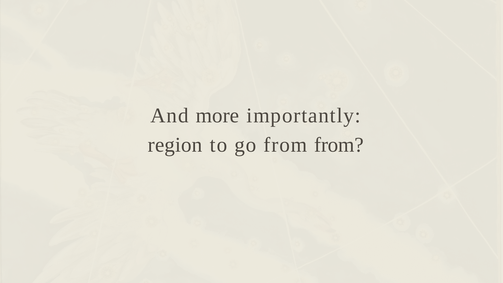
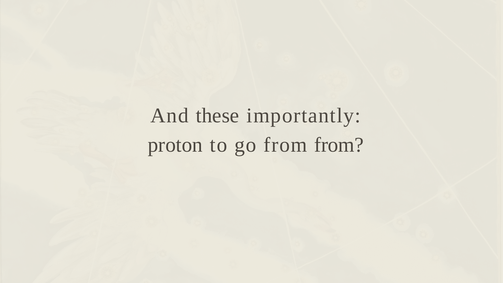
more: more -> these
region: region -> proton
